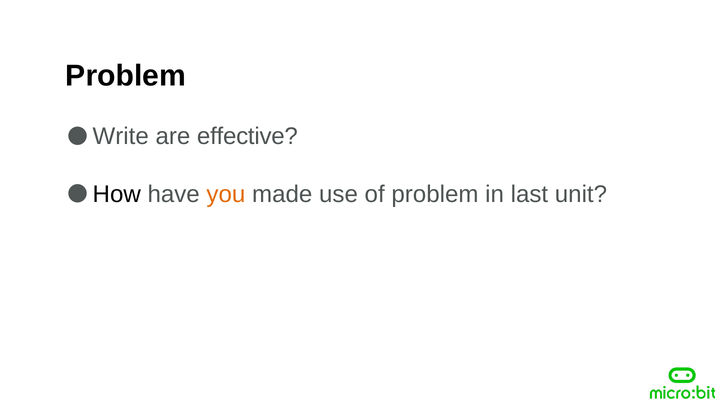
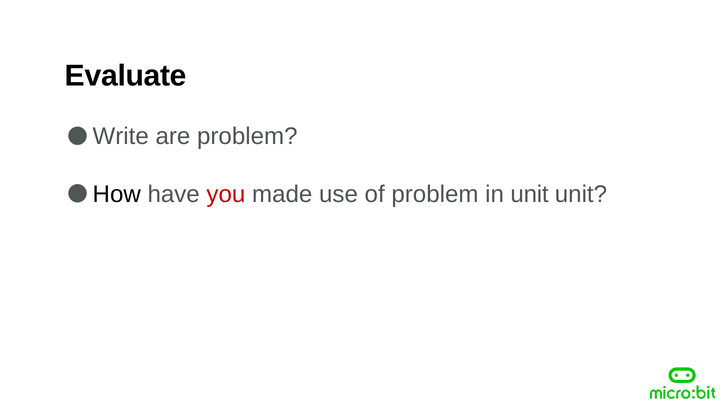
Problem at (126, 76): Problem -> Evaluate
are effective: effective -> problem
you colour: orange -> red
in last: last -> unit
